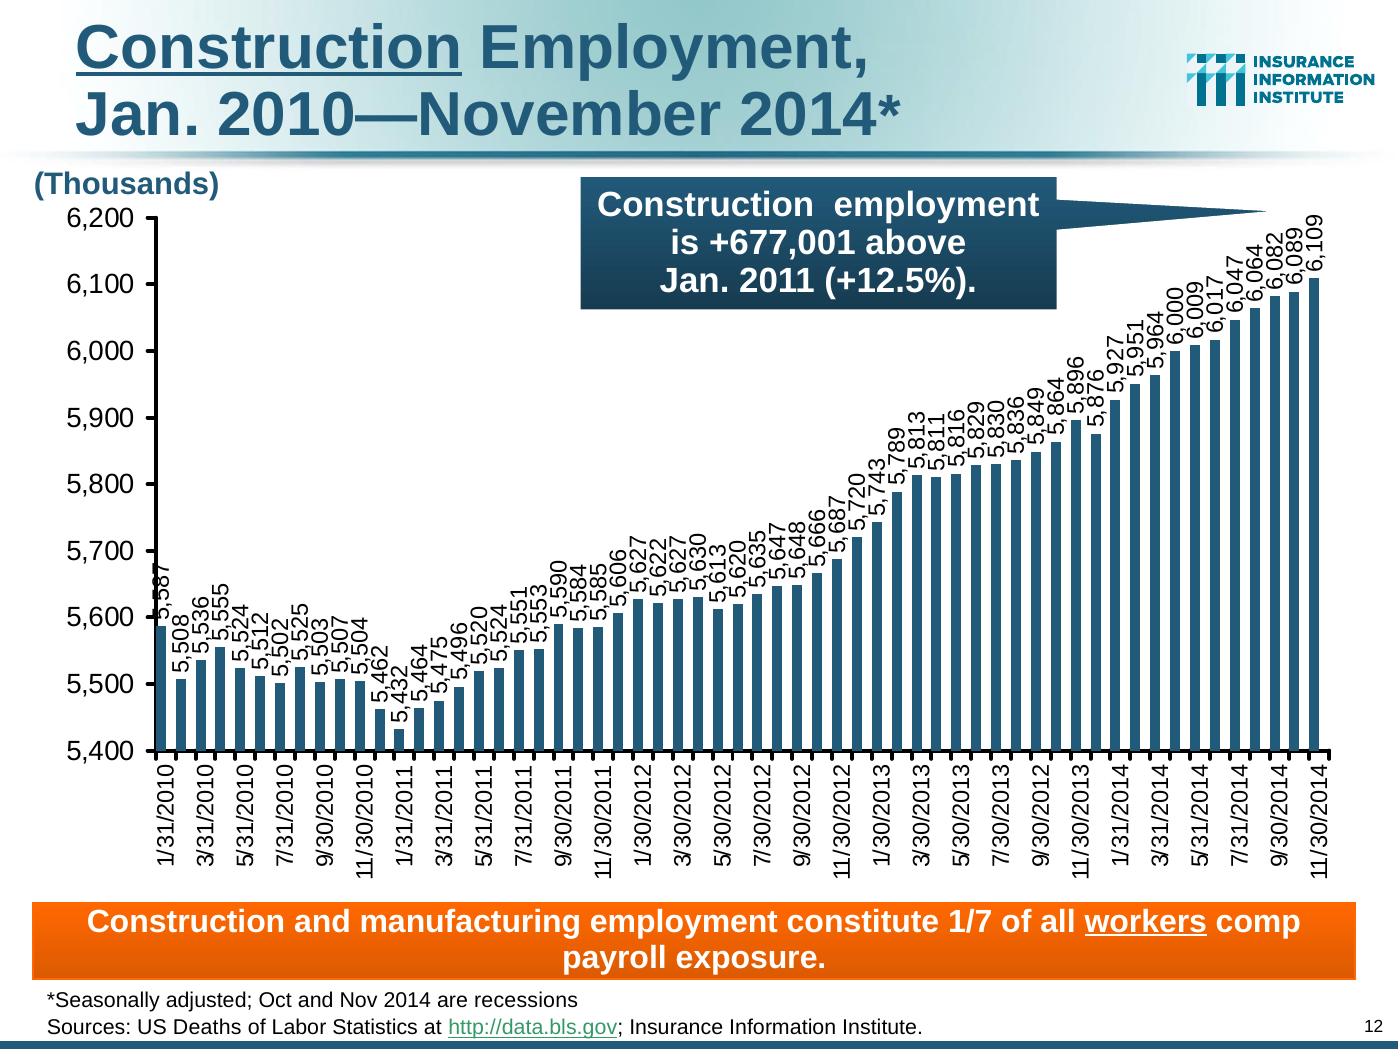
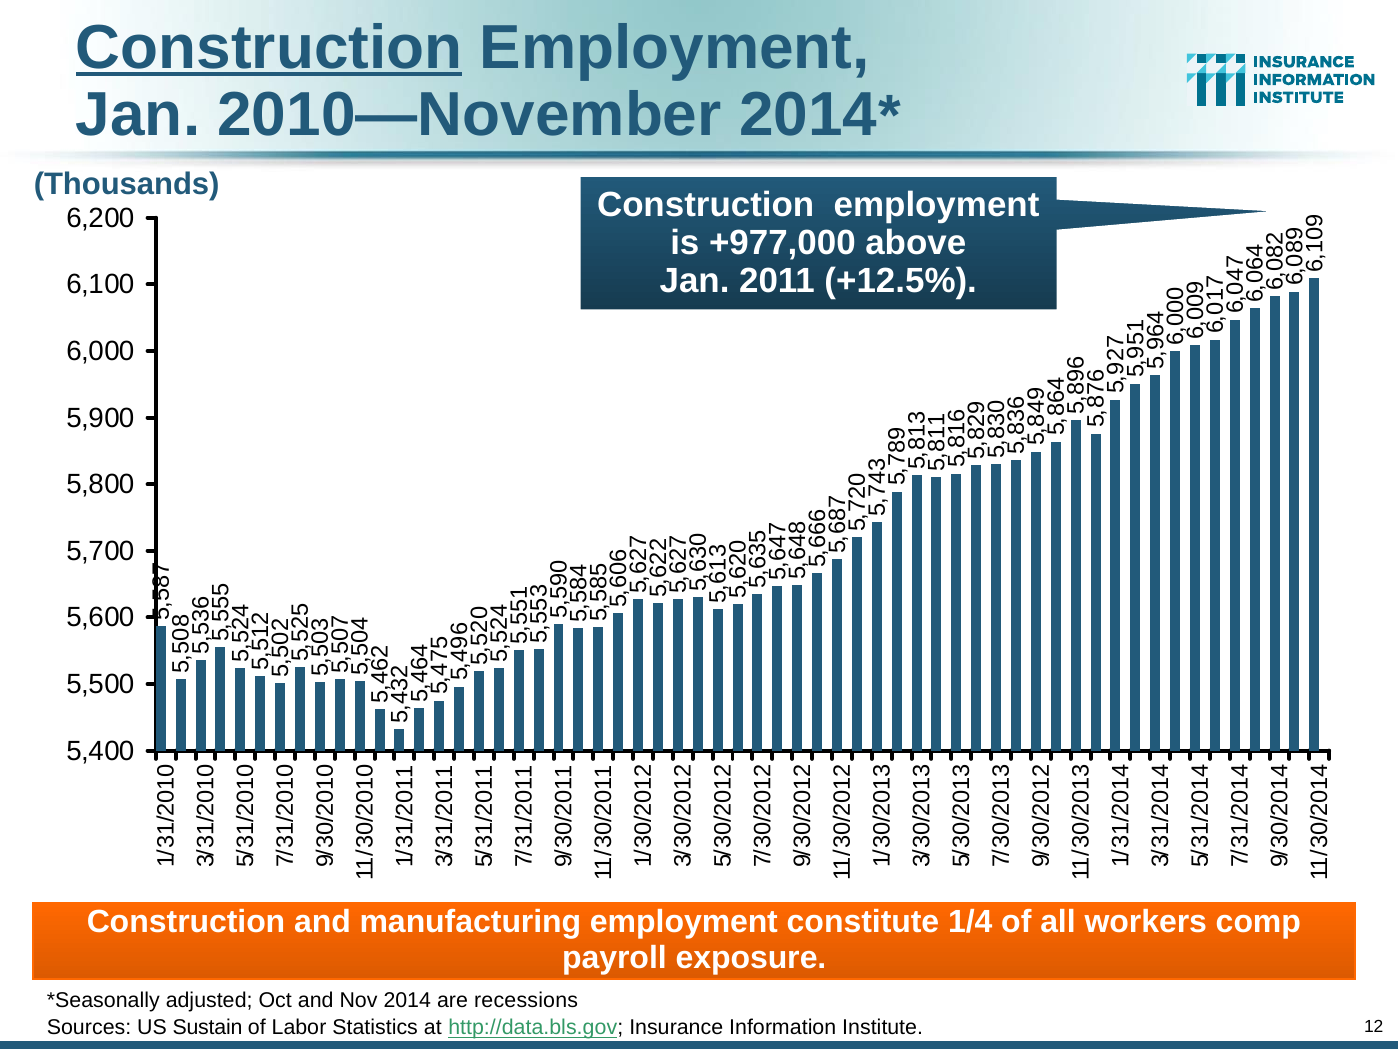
+677,001: +677,001 -> +977,000
1/7: 1/7 -> 1/4
workers underline: present -> none
Deaths: Deaths -> Sustain
